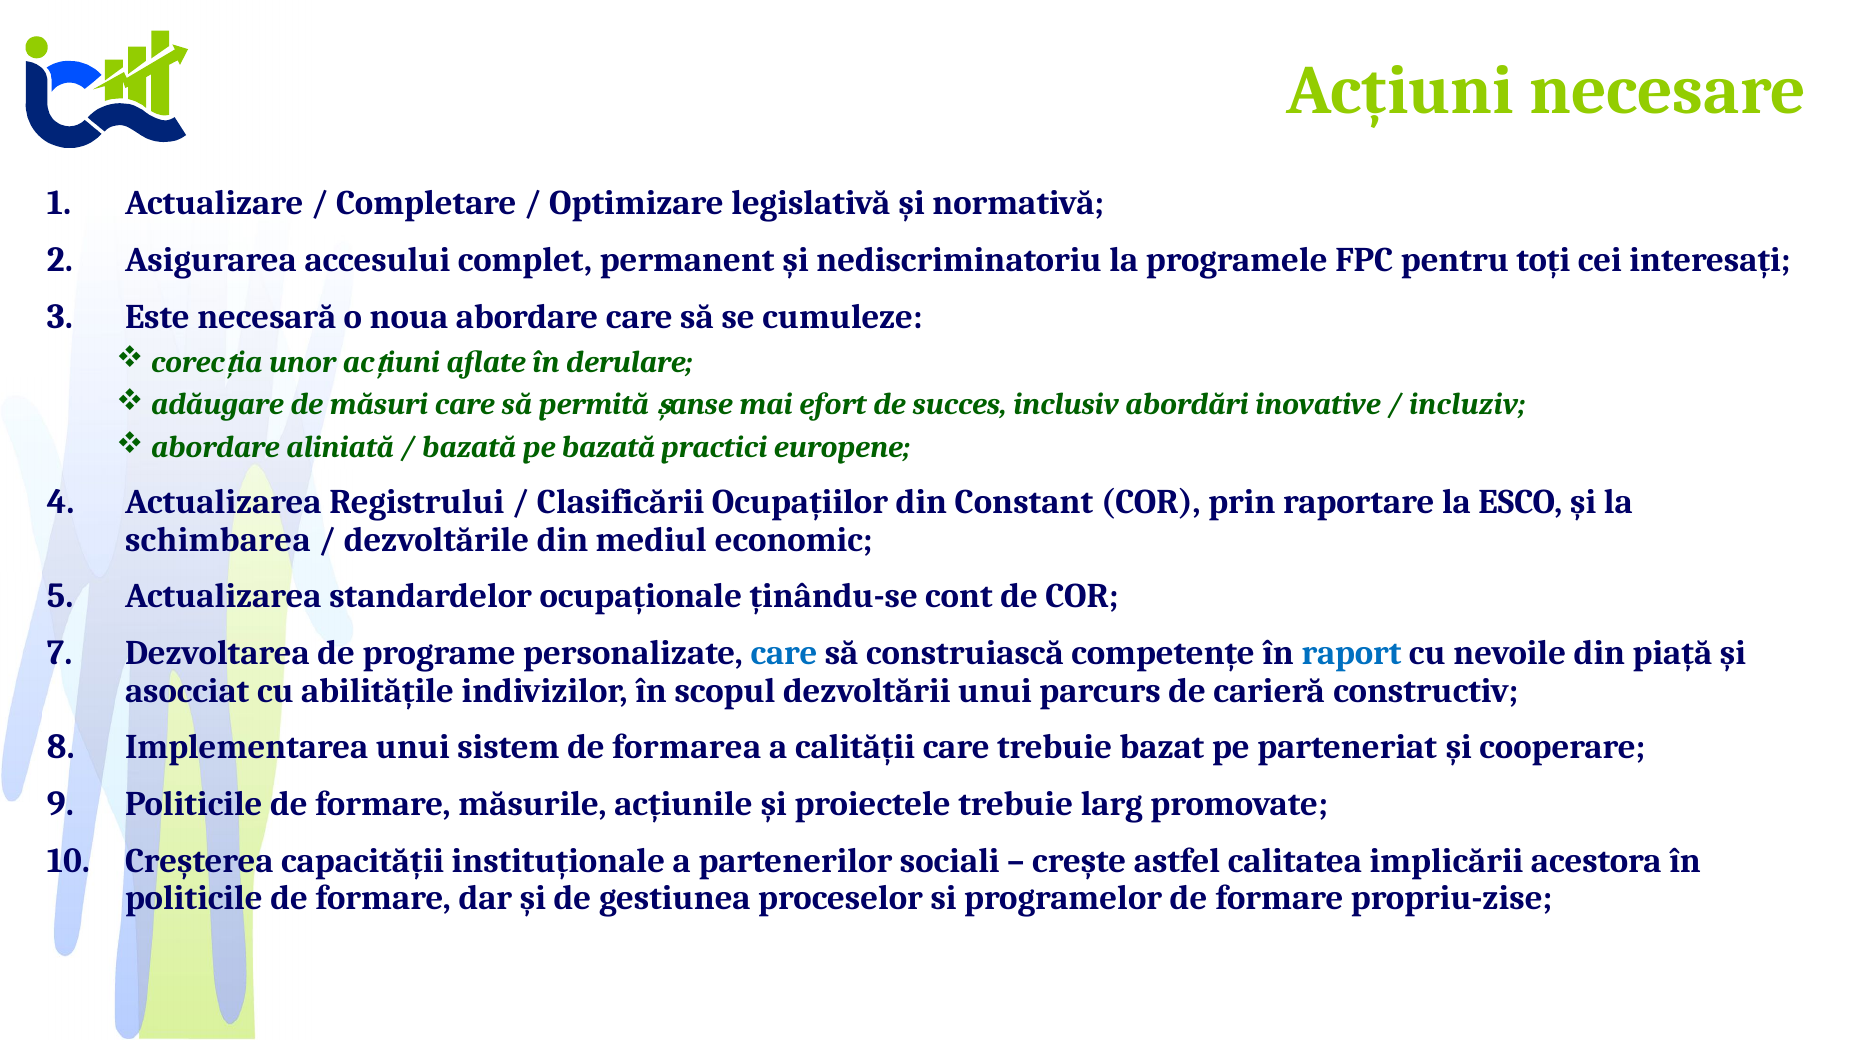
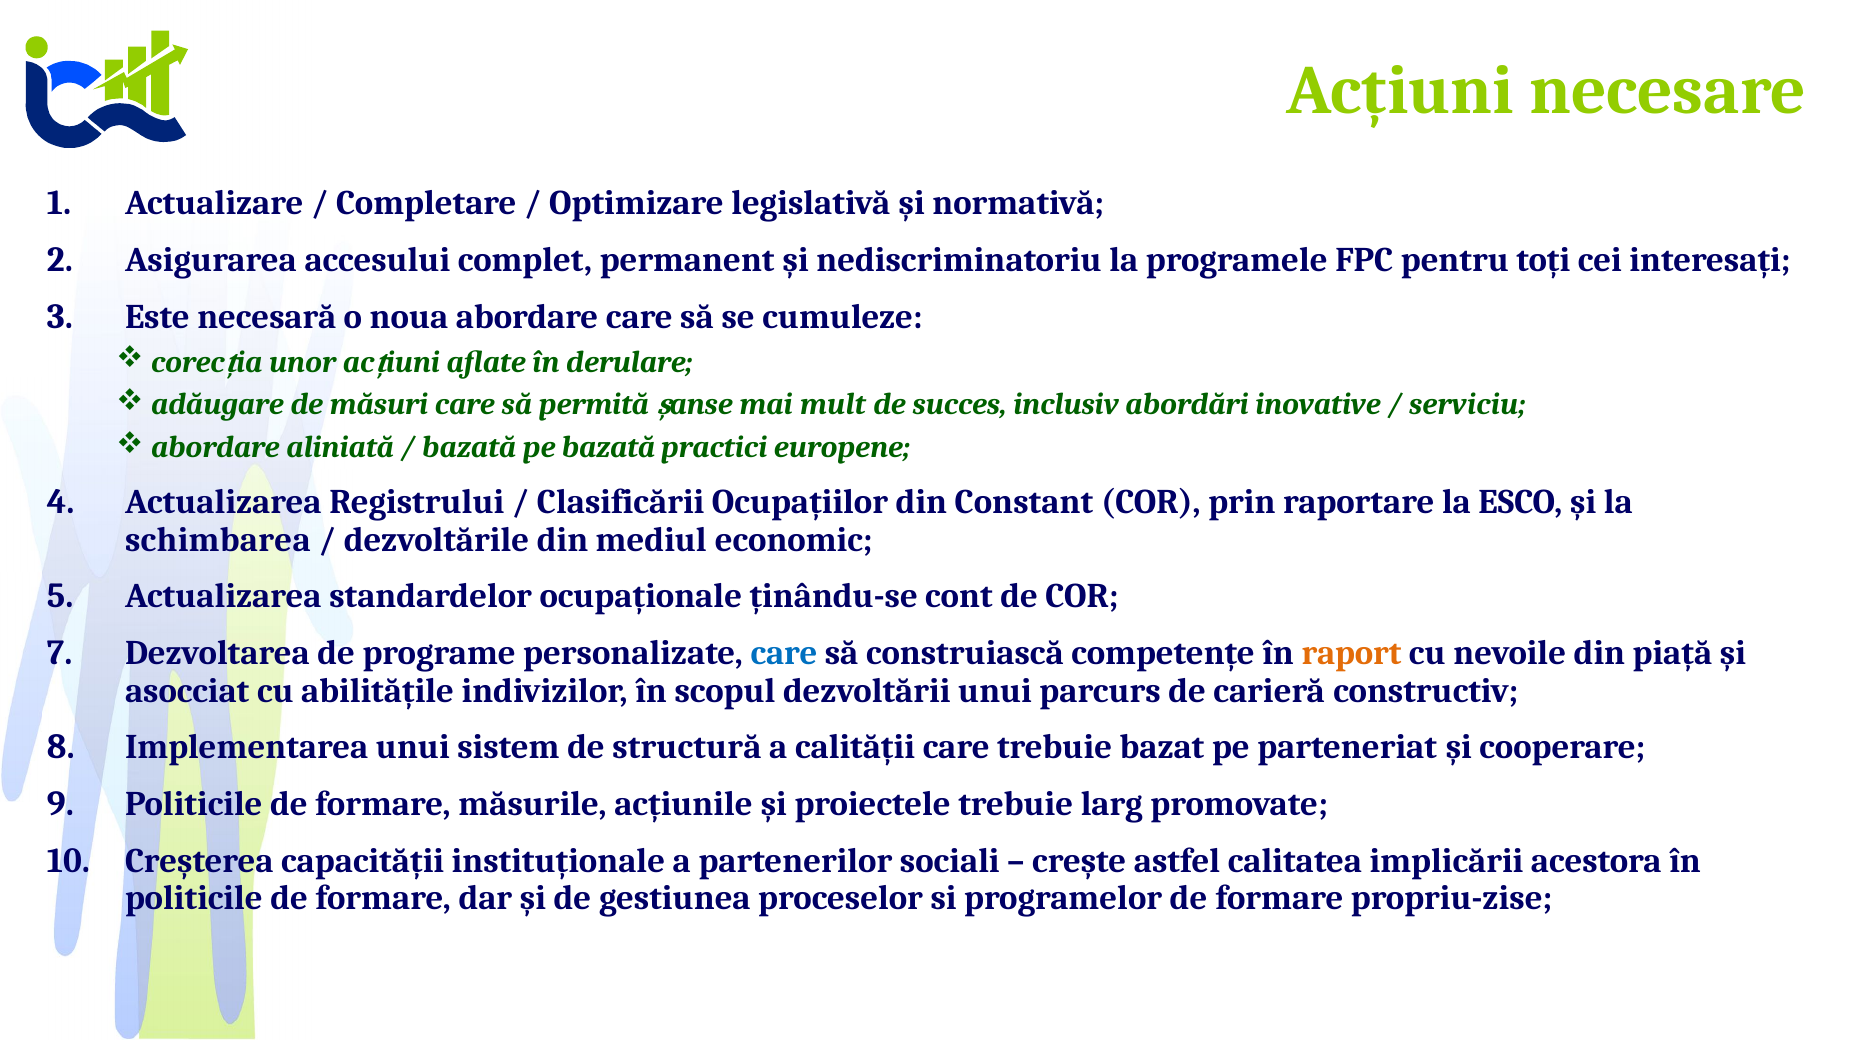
efort: efort -> mult
incluziv: incluziv -> serviciu
raport colour: blue -> orange
formarea: formarea -> structură
